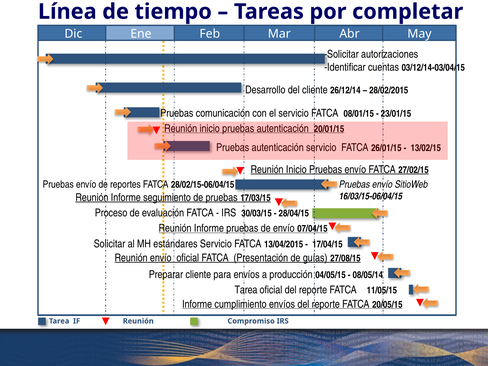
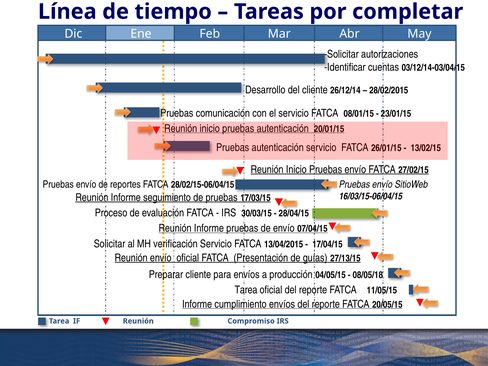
estándares: estándares -> verificación
27/08/15: 27/08/15 -> 27/13/15
08/05/14: 08/05/14 -> 08/05/18
